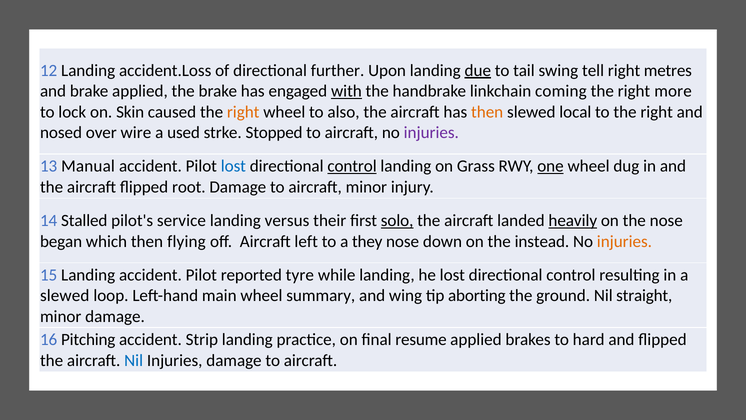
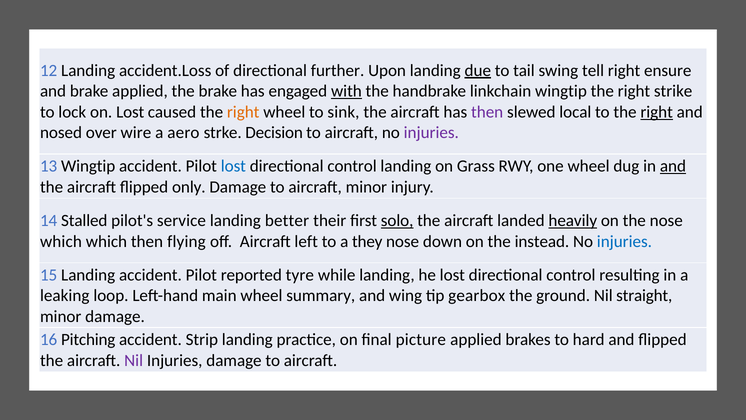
metres: metres -> ensure
linkchain coming: coming -> wingtip
more: more -> strike
on Skin: Skin -> Lost
also: also -> sink
then at (487, 112) colour: orange -> purple
right at (657, 112) underline: none -> present
used: used -> aero
Stopped: Stopped -> Decision
13 Manual: Manual -> Wingtip
control at (352, 166) underline: present -> none
one underline: present -> none
and at (673, 166) underline: none -> present
root: root -> only
versus: versus -> better
began at (61, 241): began -> which
injuries at (624, 241) colour: orange -> blue
slewed at (65, 295): slewed -> leaking
aborting: aborting -> gearbox
resume: resume -> picture
Nil at (134, 360) colour: blue -> purple
